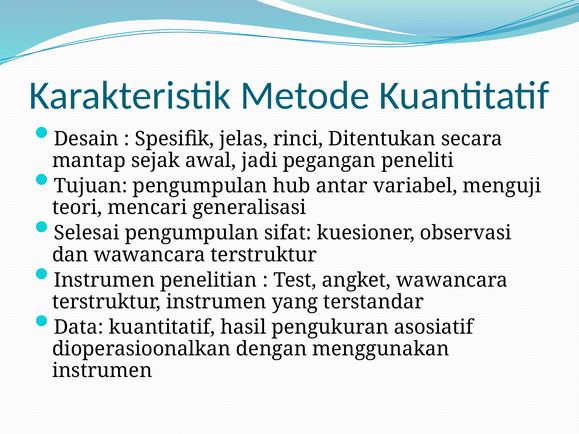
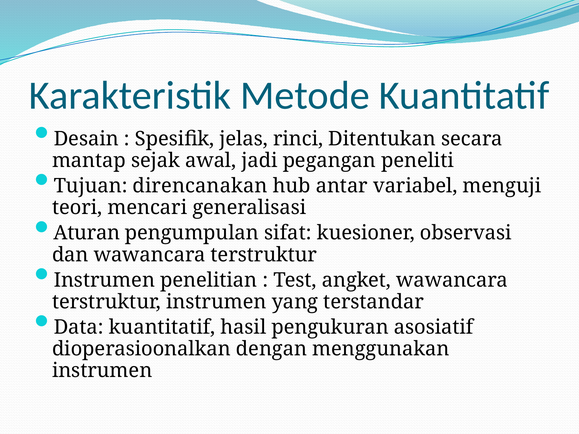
Tujuan pengumpulan: pengumpulan -> direncanakan
Selesai: Selesai -> Aturan
